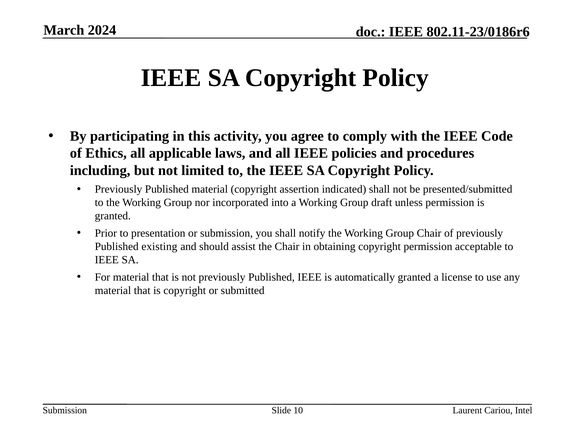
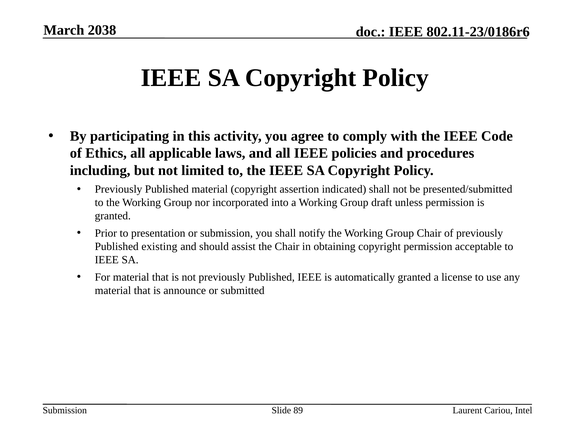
2024: 2024 -> 2038
is copyright: copyright -> announce
10: 10 -> 89
